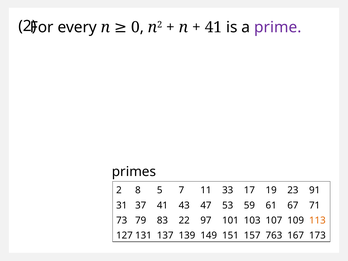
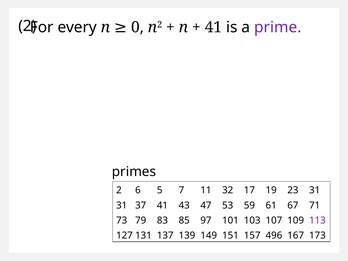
8: 8 -> 6
33: 33 -> 32
23 91: 91 -> 31
22: 22 -> 85
113 colour: orange -> purple
763: 763 -> 496
